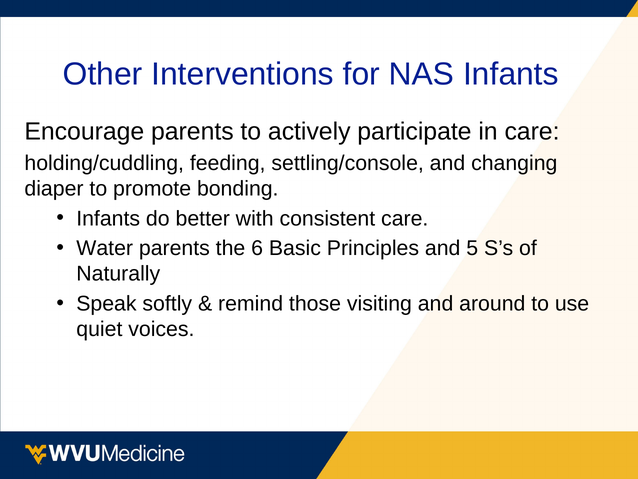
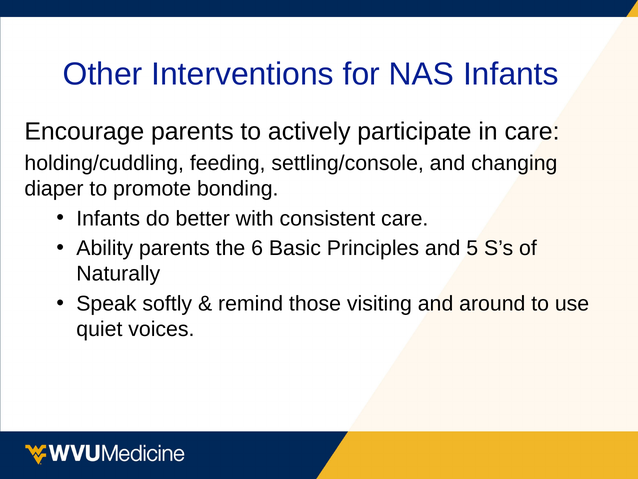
Water: Water -> Ability
